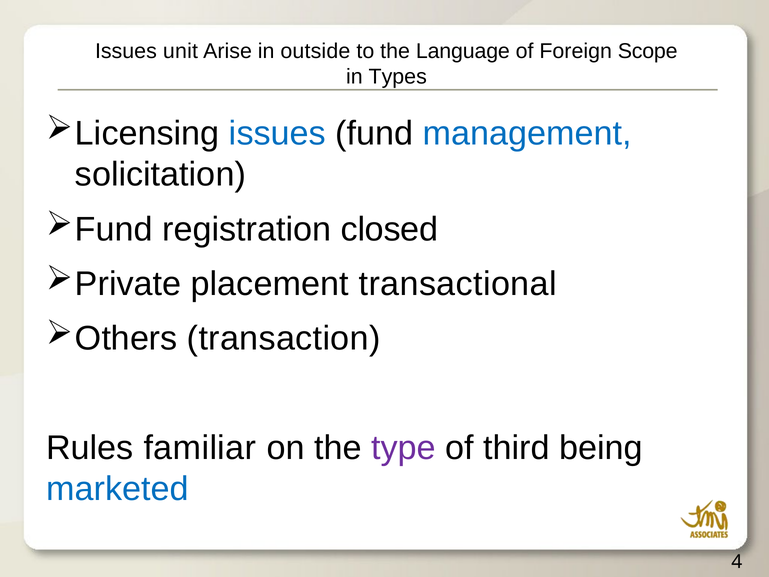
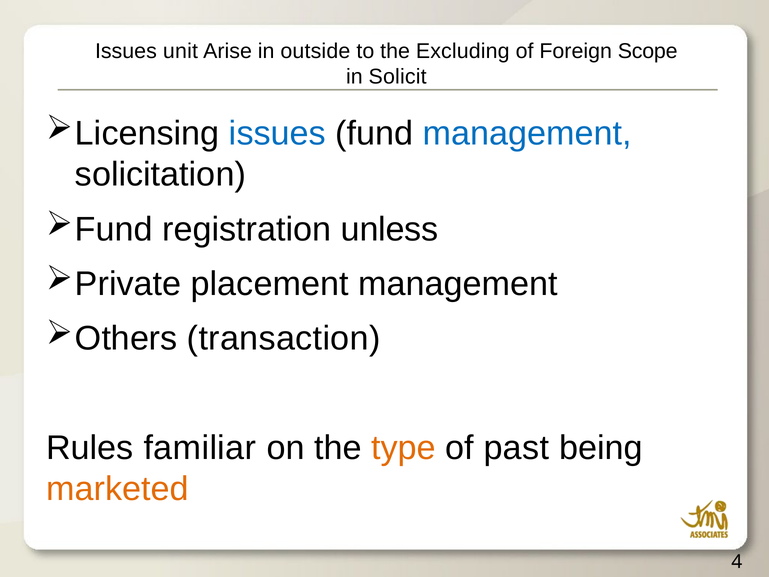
Language: Language -> Excluding
Types: Types -> Solicit
closed: closed -> unless
placement transactional: transactional -> management
type colour: purple -> orange
third: third -> past
marketed colour: blue -> orange
